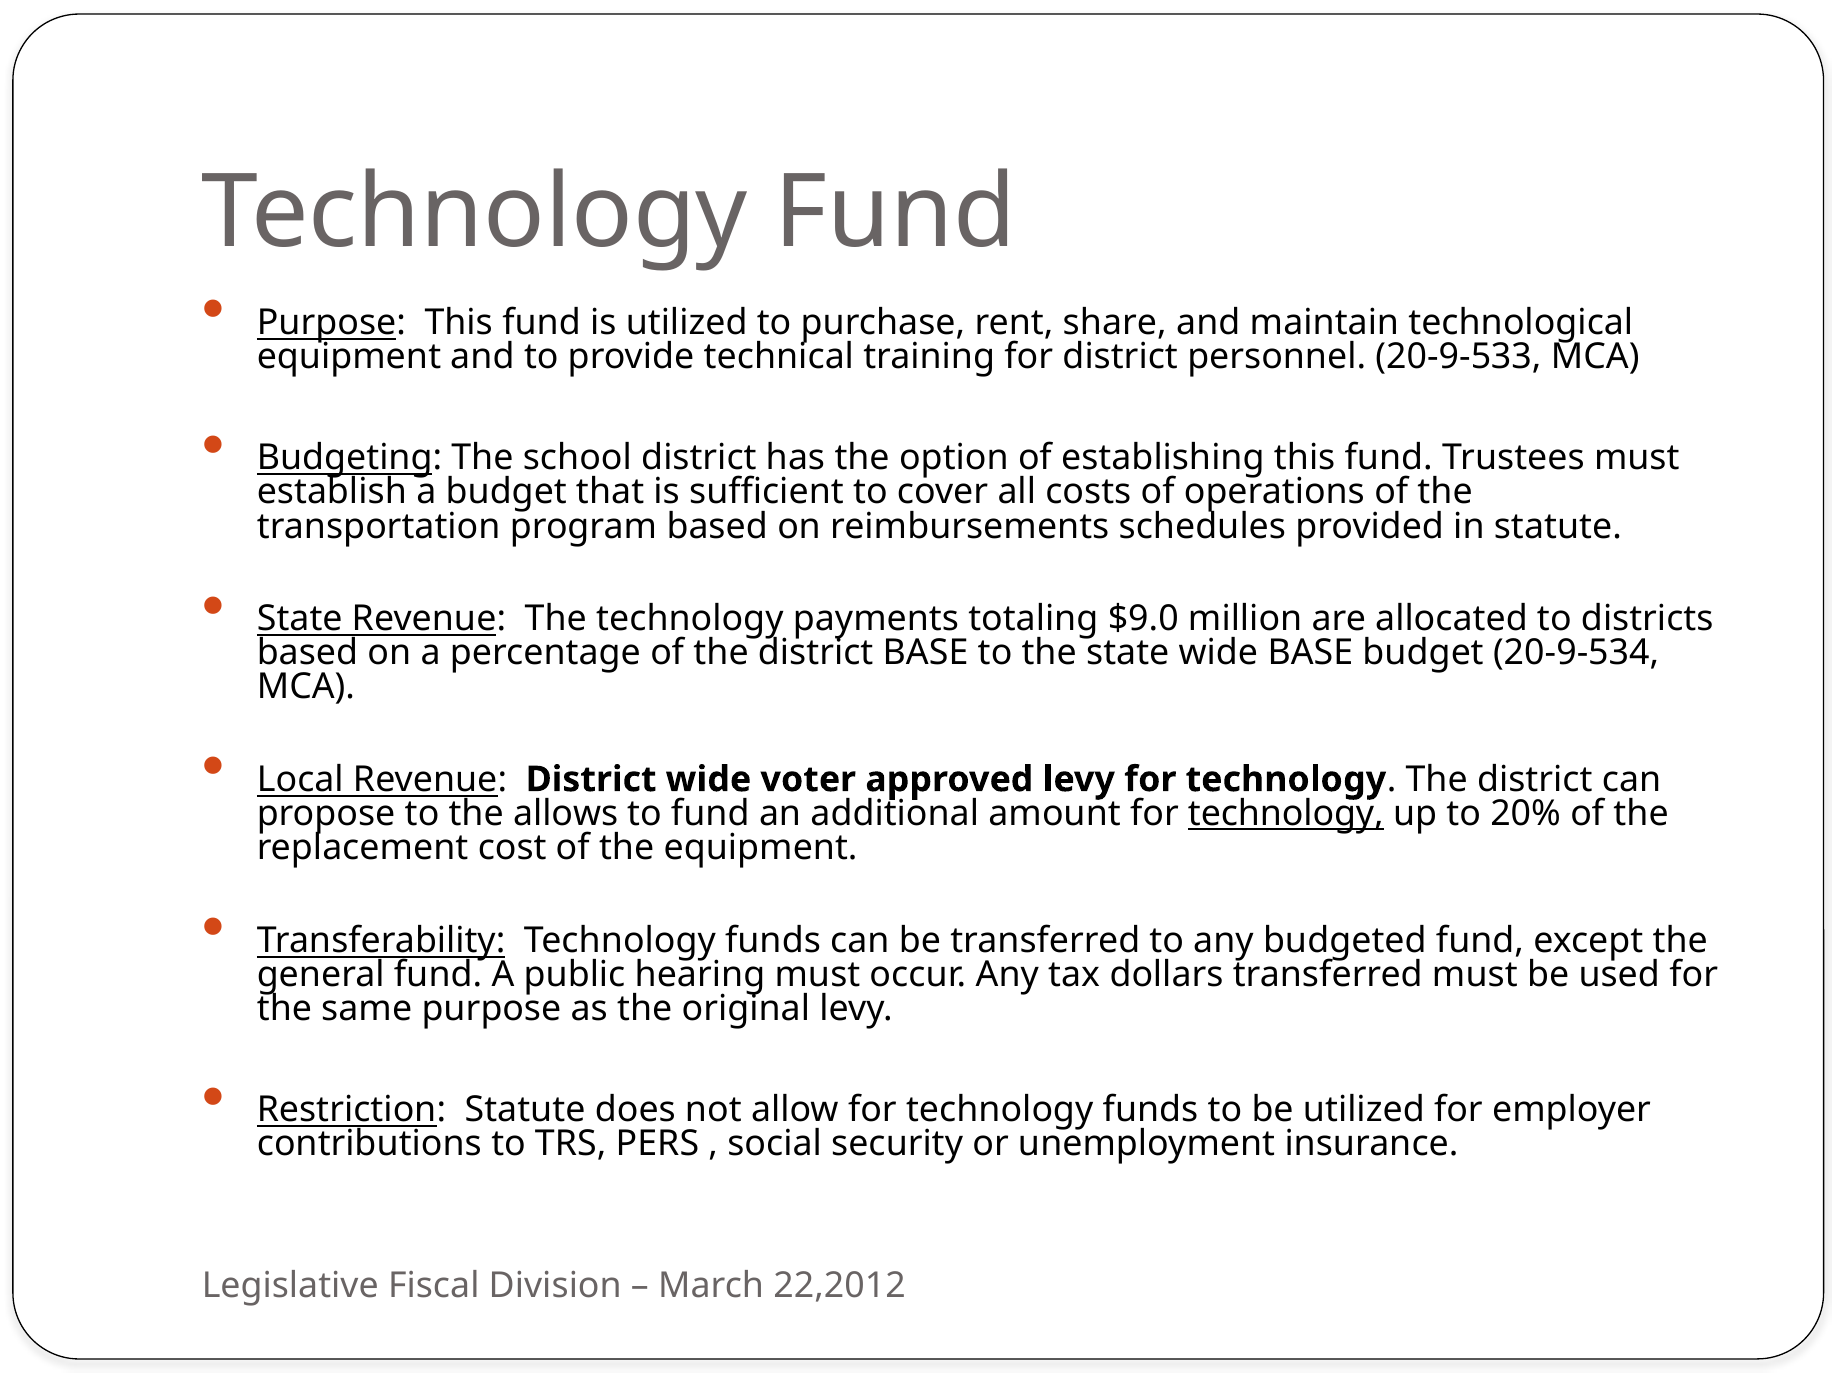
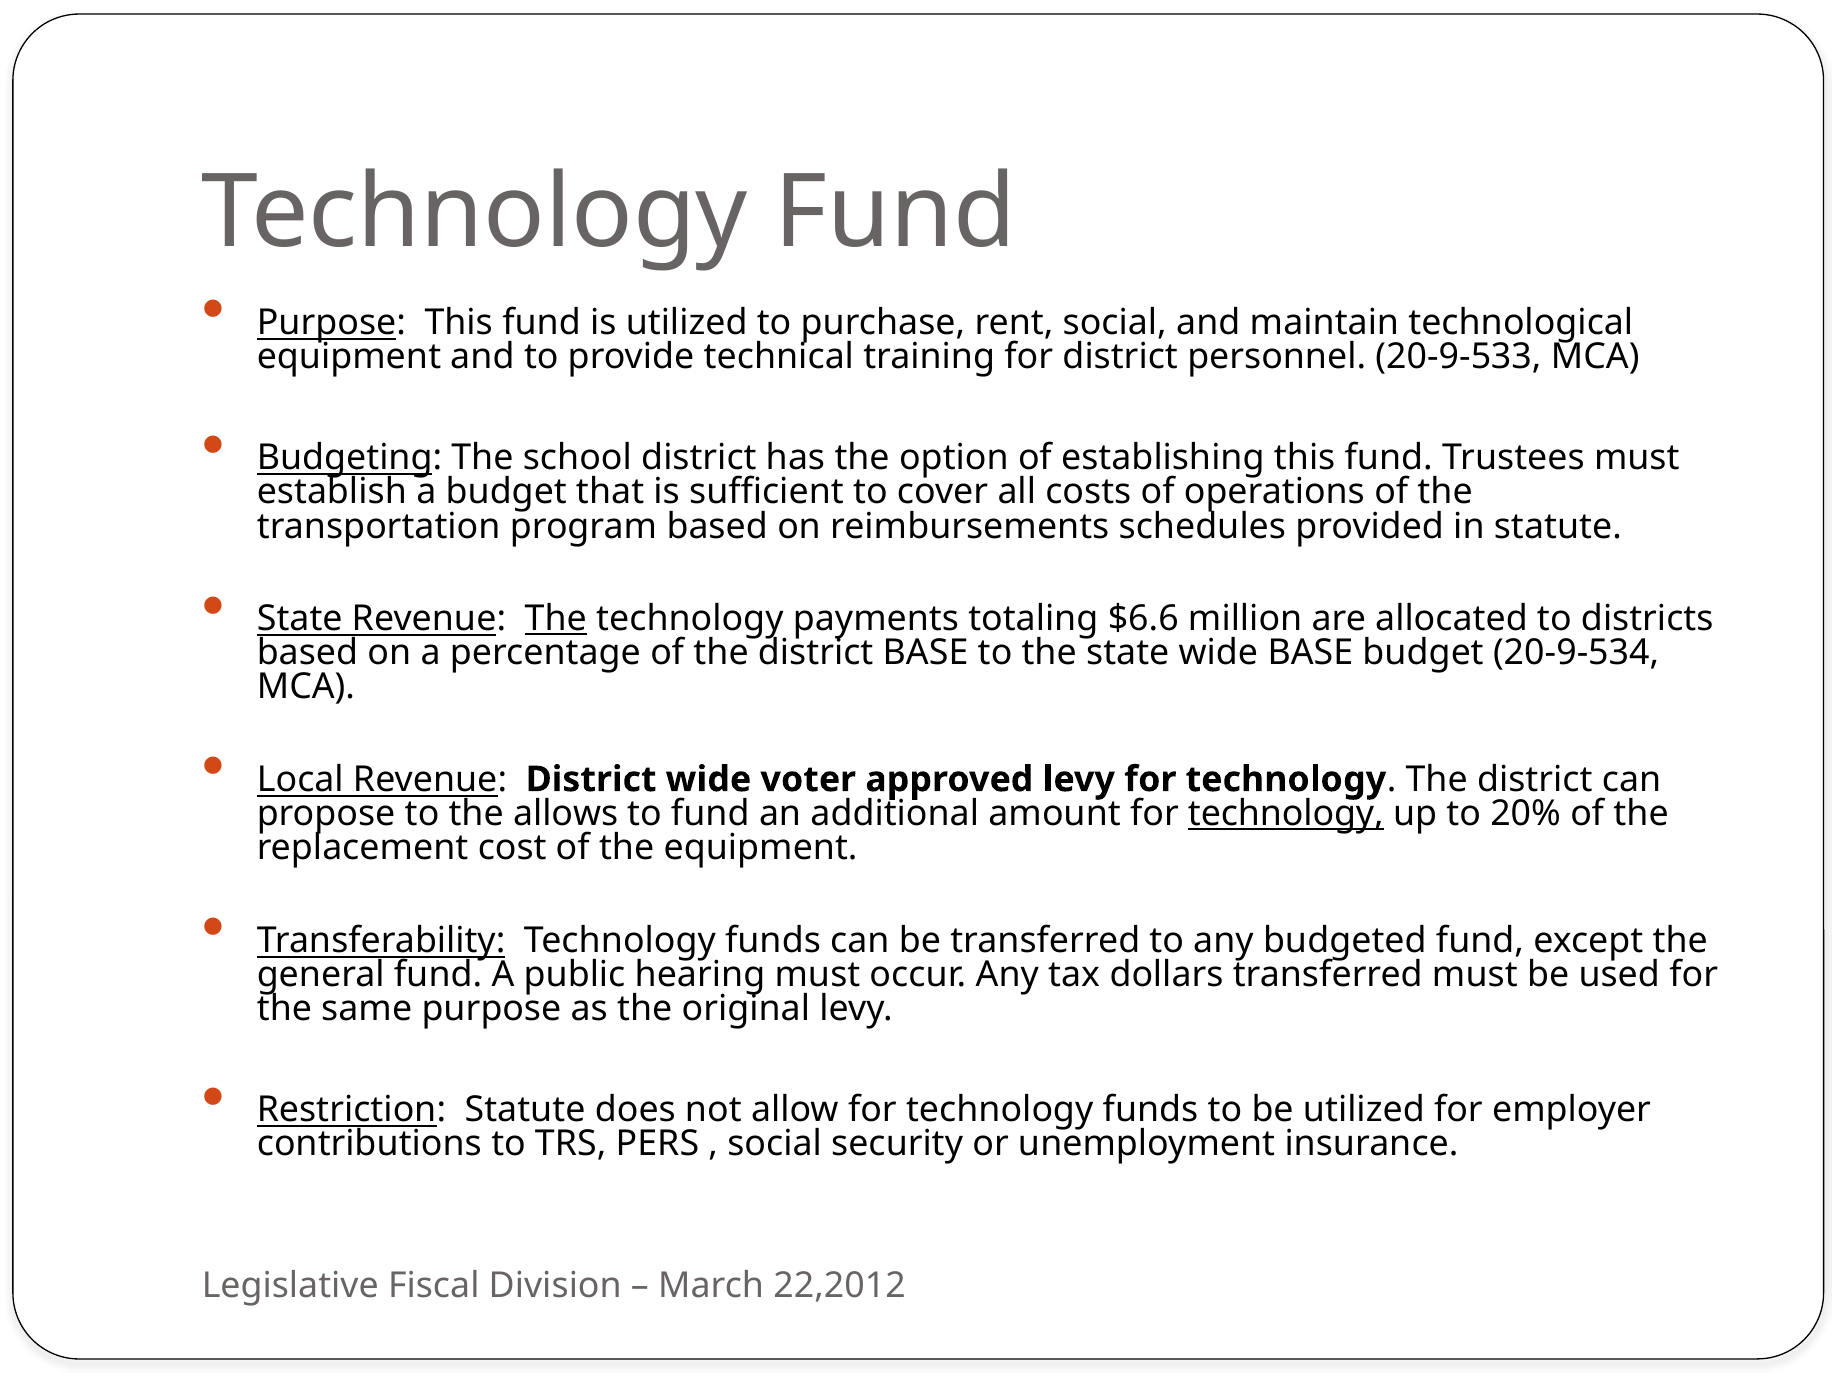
rent share: share -> social
The at (556, 618) underline: none -> present
$9.0: $9.0 -> $6.6
